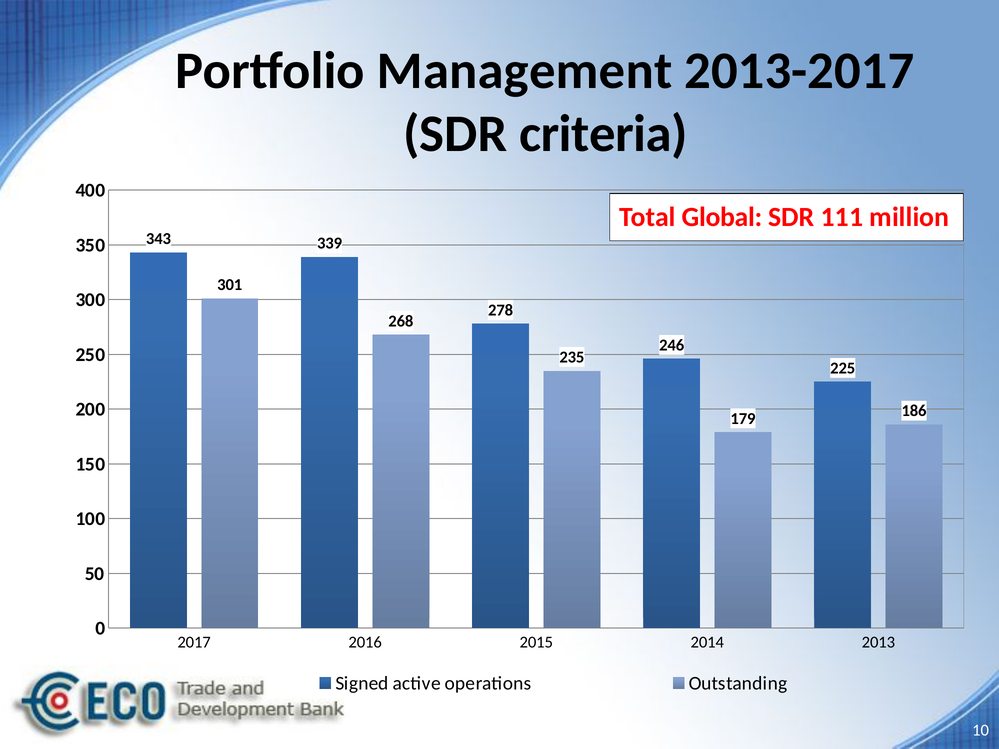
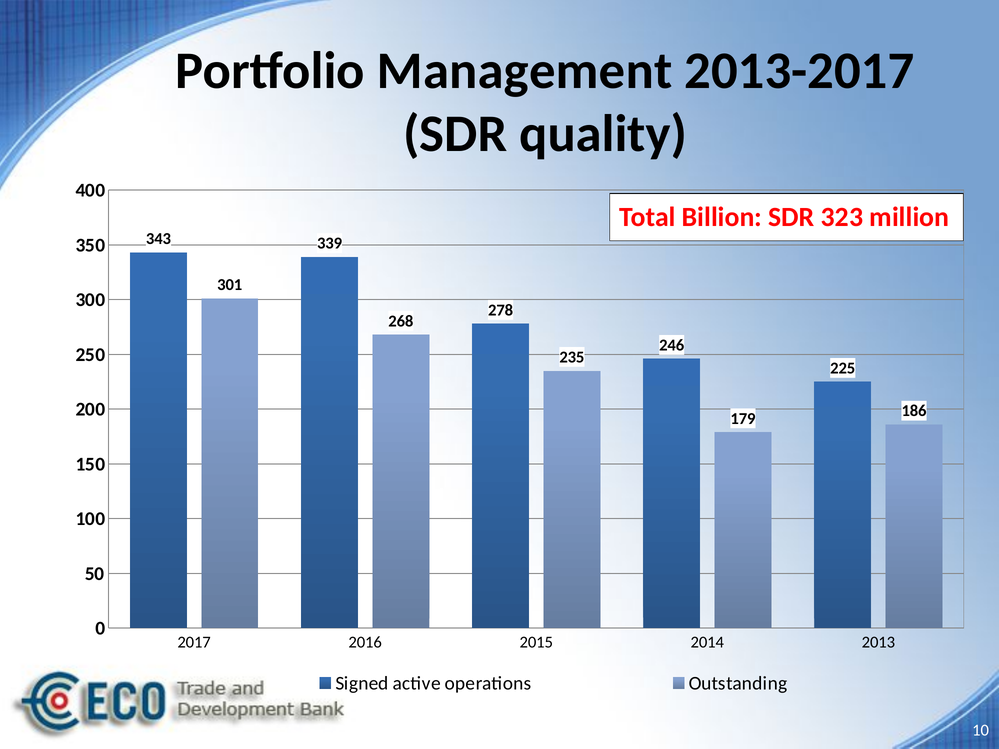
criteria: criteria -> quality
Global: Global -> Billion
111: 111 -> 323
